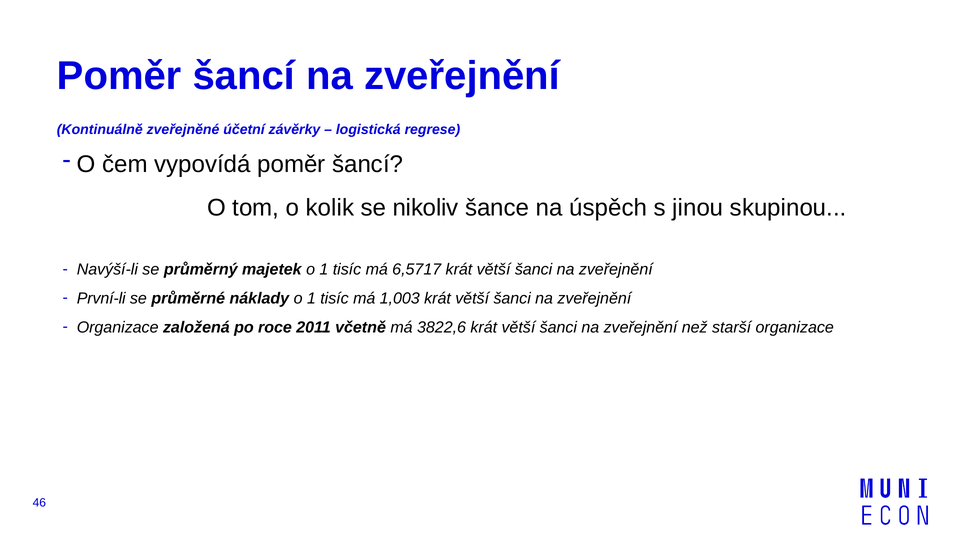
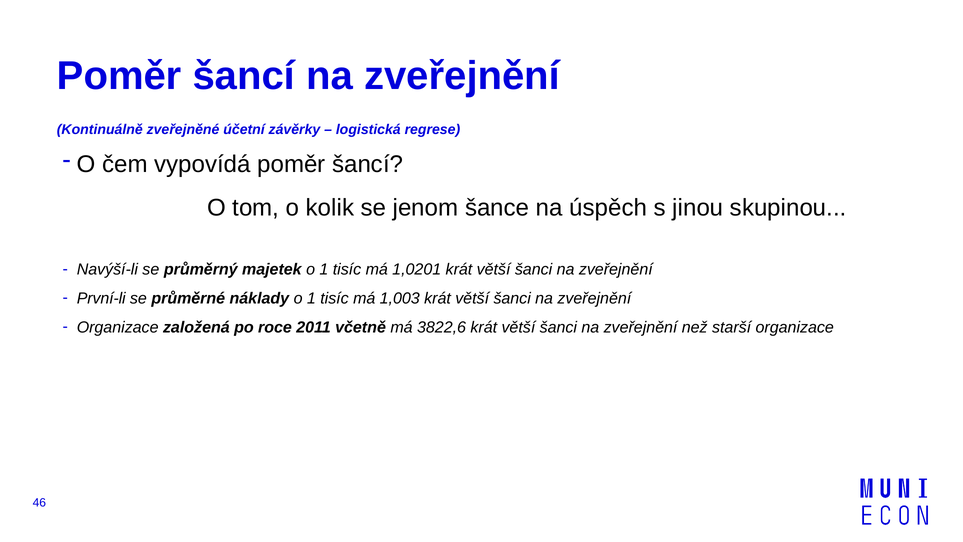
nikoliv: nikoliv -> jenom
6,5717: 6,5717 -> 1,0201
